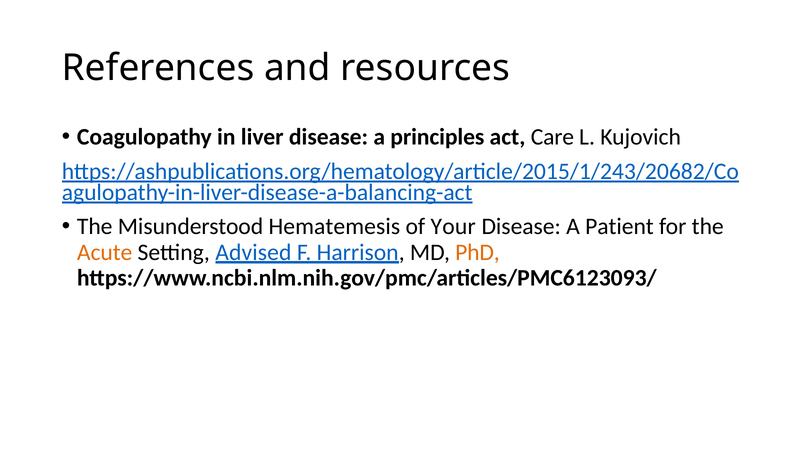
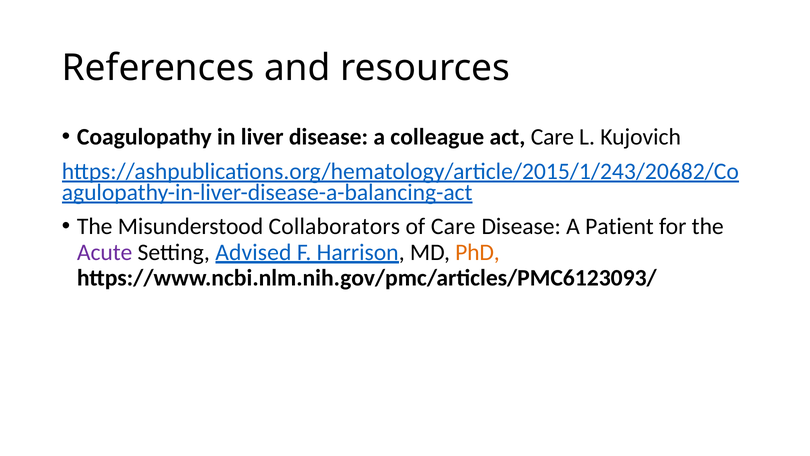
principles: principles -> colleague
Hematemesis: Hematemesis -> Collaborators
of Your: Your -> Care
Acute colour: orange -> purple
